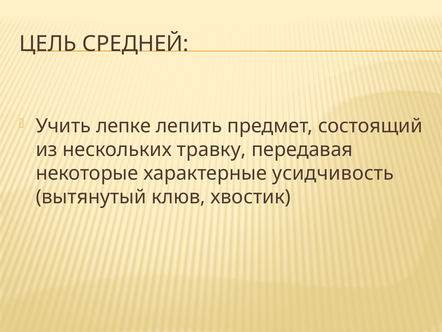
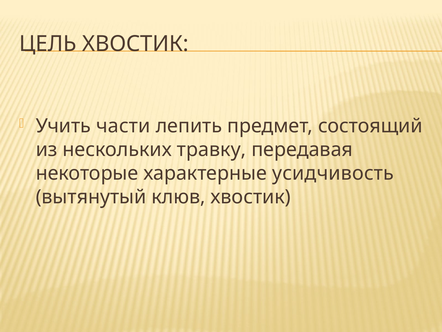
ЦЕЛЬ СРЕДНЕЙ: СРЕДНЕЙ -> ХВОСТИК
лепке: лепке -> части
